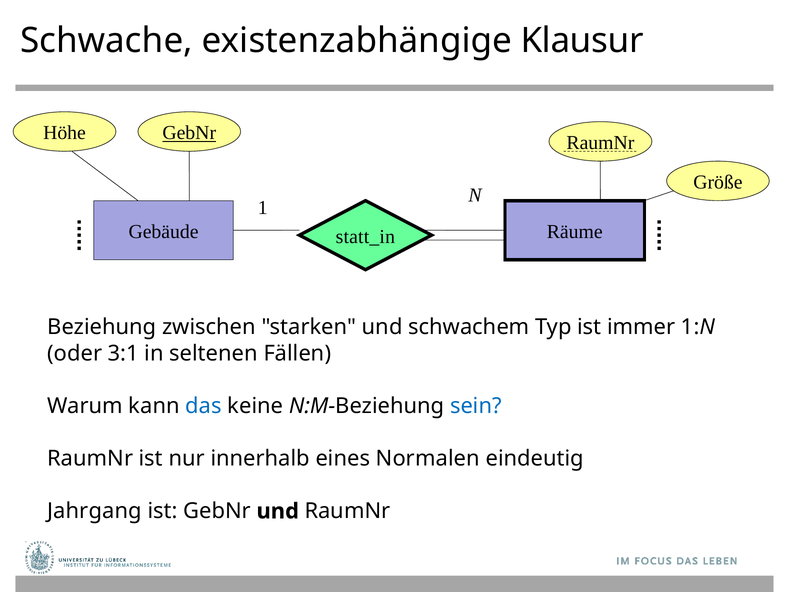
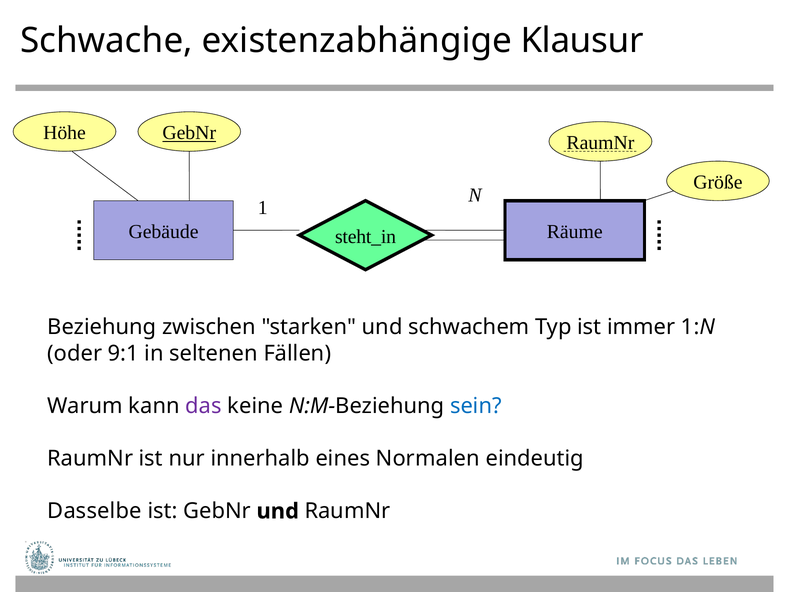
statt_in: statt_in -> steht_in
3:1: 3:1 -> 9:1
das colour: blue -> purple
Jahrgang: Jahrgang -> Dasselbe
